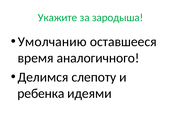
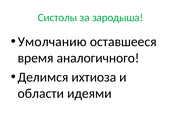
Укажите: Укажите -> Систолы
слепоту: слепоту -> ихтиоза
ребенка: ребенка -> области
